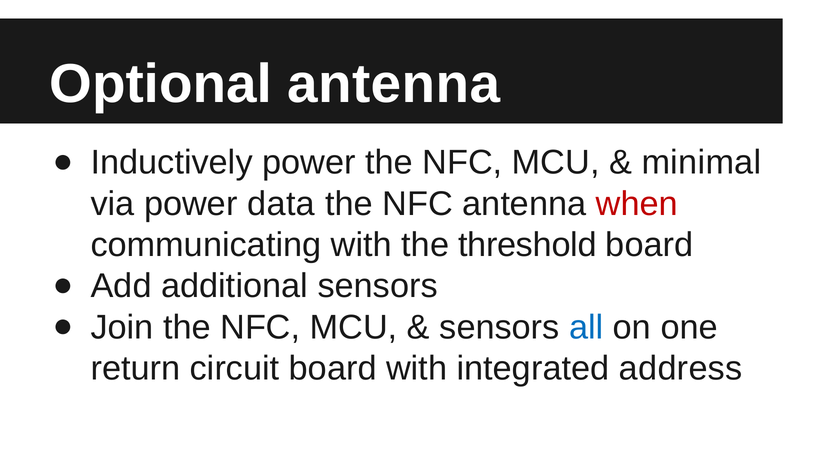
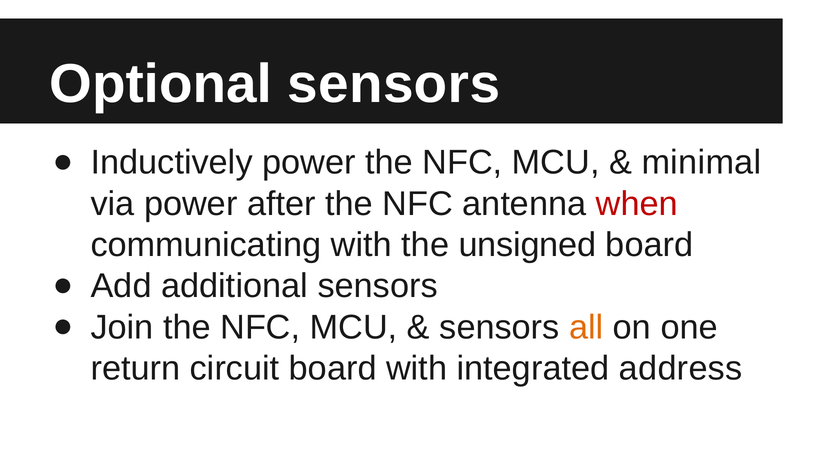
Optional antenna: antenna -> sensors
data: data -> after
threshold: threshold -> unsigned
all colour: blue -> orange
